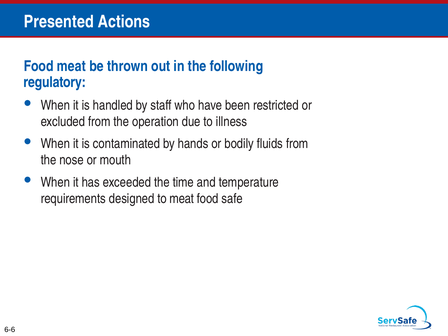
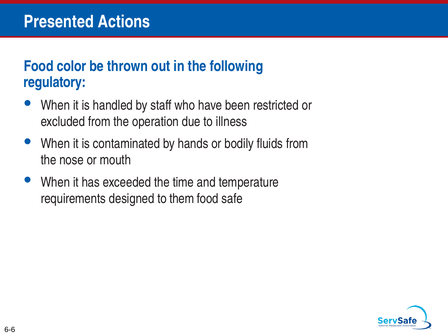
Food meat: meat -> color
to meat: meat -> them
